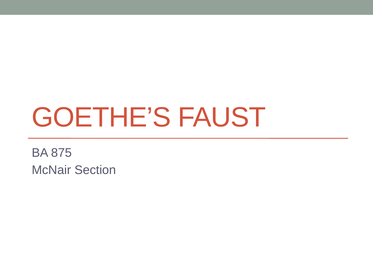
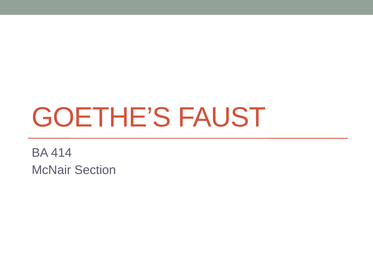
875: 875 -> 414
